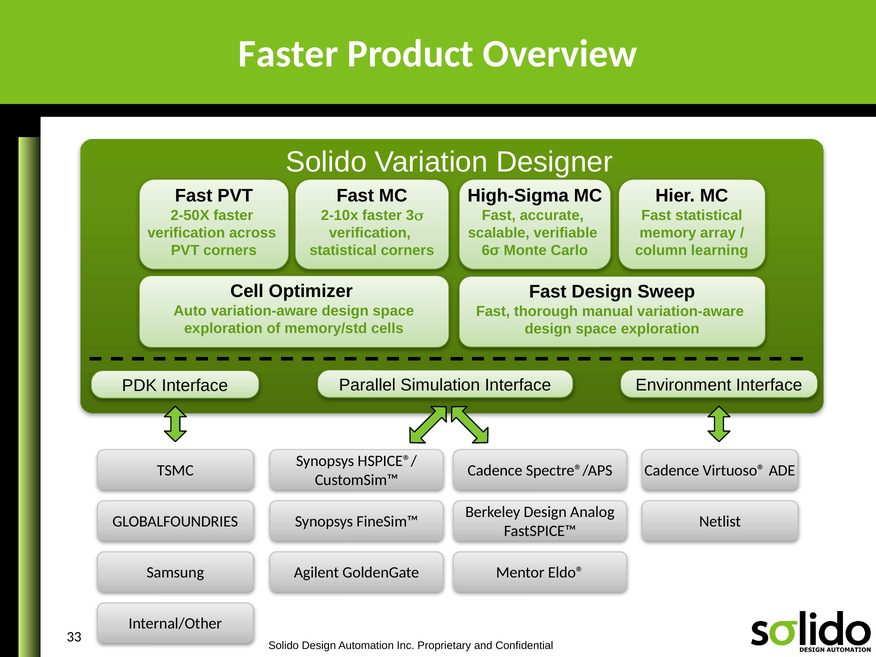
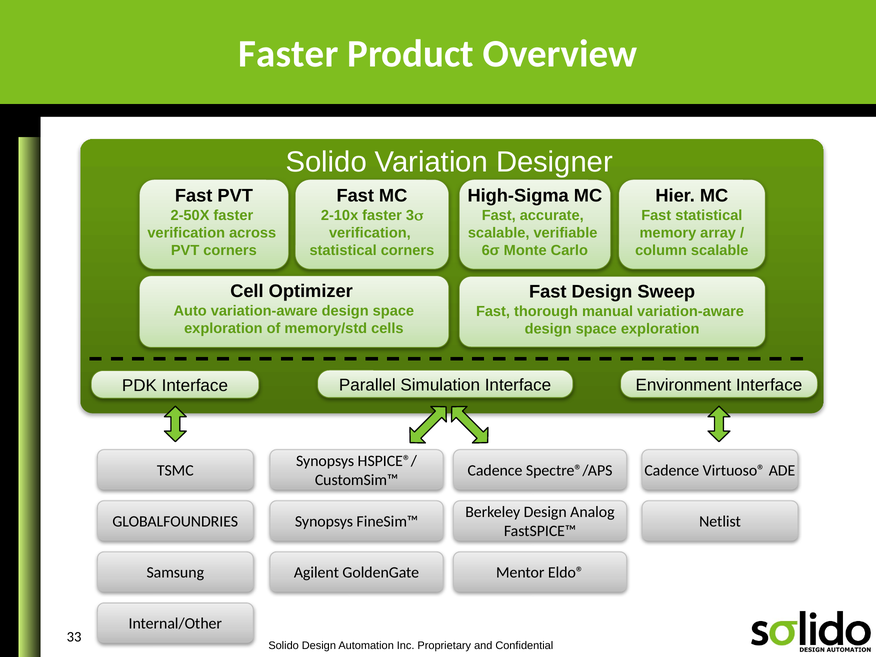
column learning: learning -> scalable
